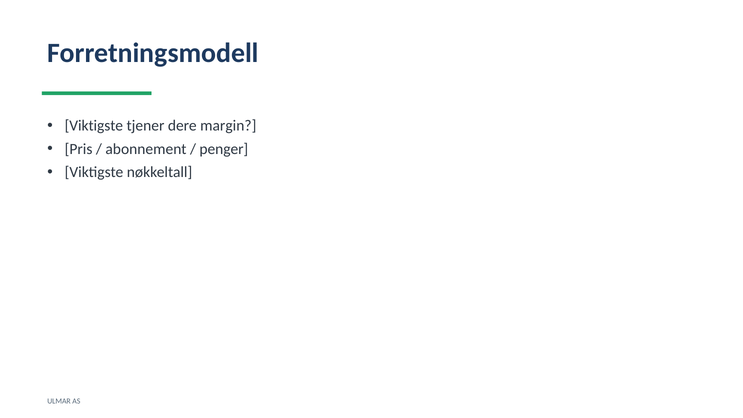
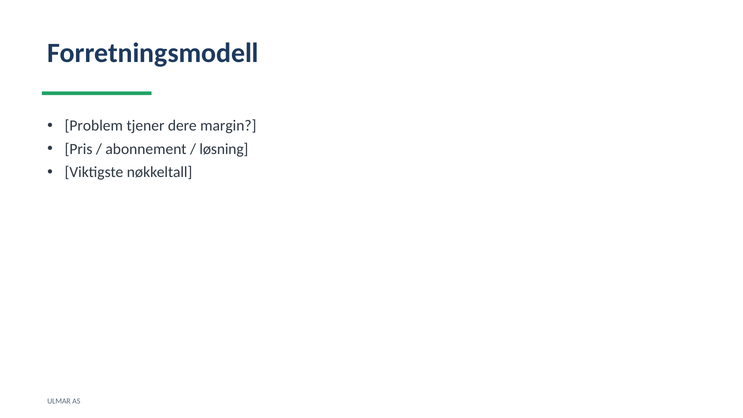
Viktigste at (94, 126): Viktigste -> Problem
penger: penger -> løsning
